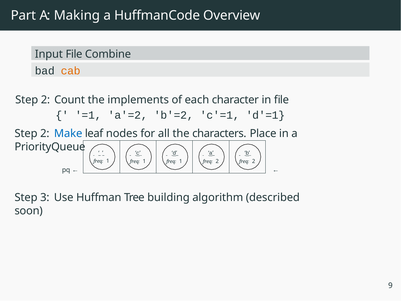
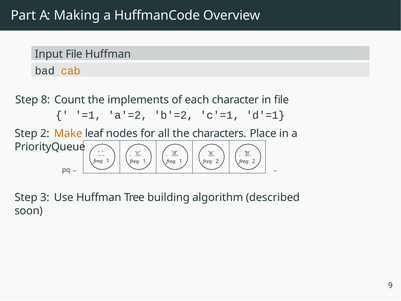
File Combine: Combine -> Huffman
2 at (45, 100): 2 -> 8
Make colour: blue -> orange
